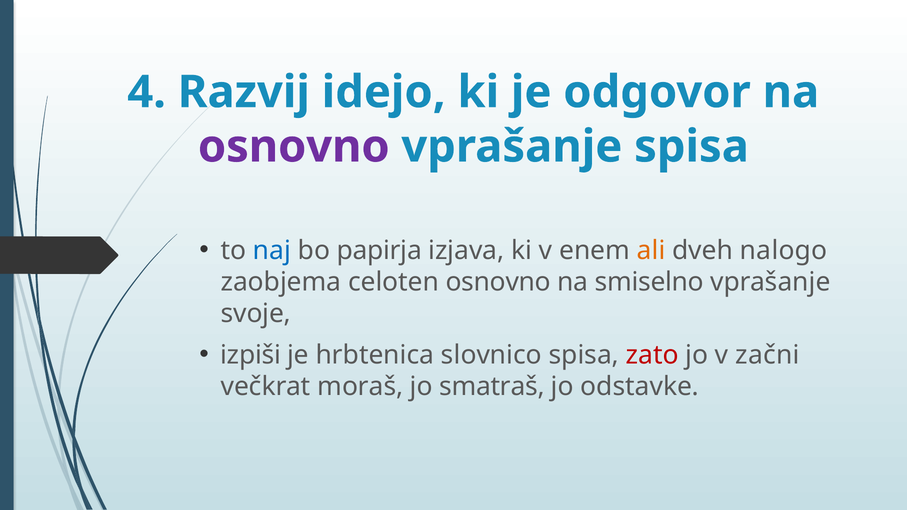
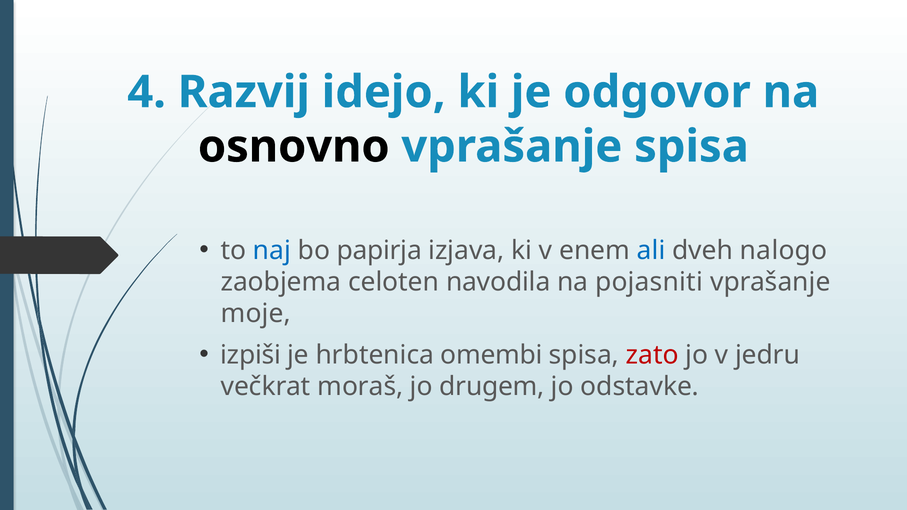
osnovno at (294, 147) colour: purple -> black
ali colour: orange -> blue
celoten osnovno: osnovno -> navodila
smiselno: smiselno -> pojasniti
svoje: svoje -> moje
slovnico: slovnico -> omembi
začni: začni -> jedru
smatraš: smatraš -> drugem
